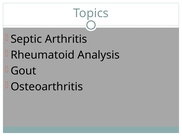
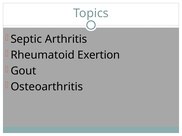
Analysis: Analysis -> Exertion
